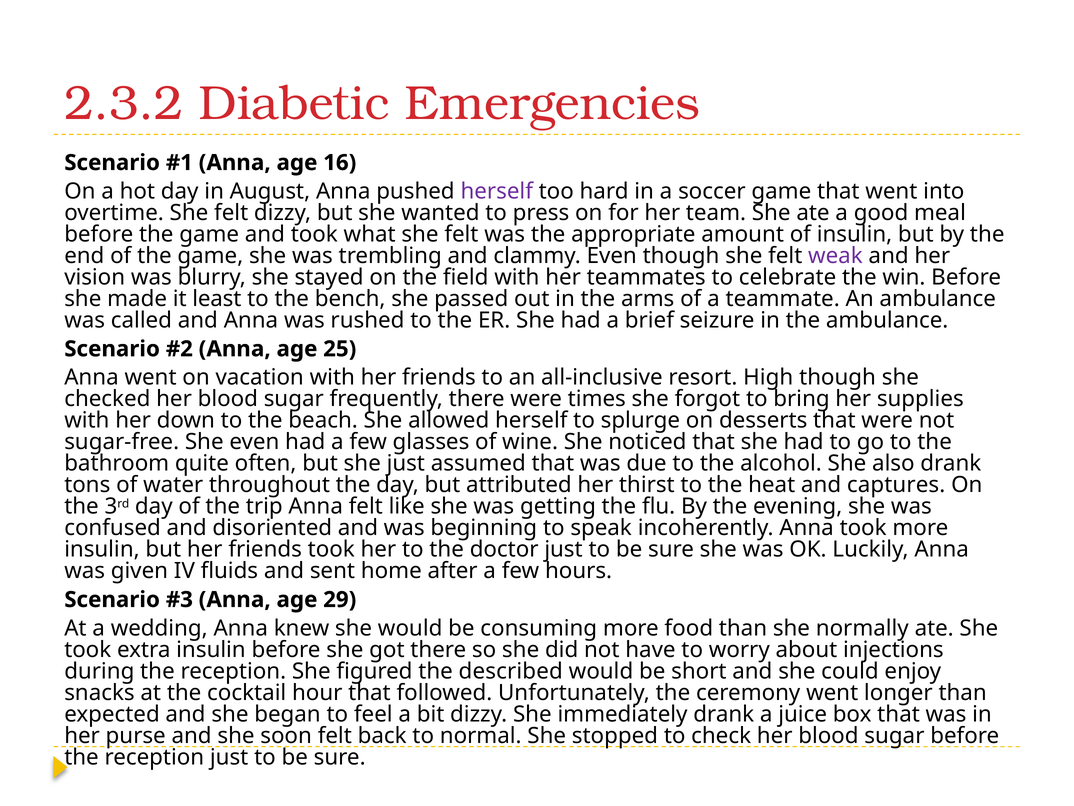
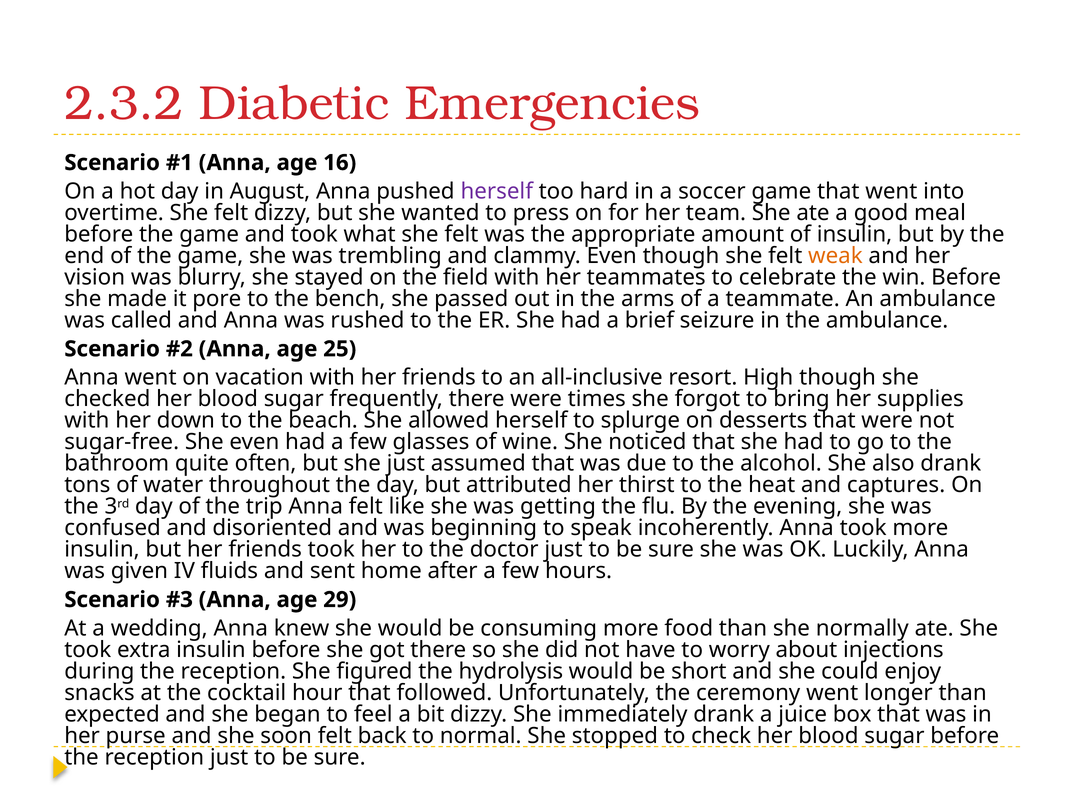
weak colour: purple -> orange
least: least -> pore
described: described -> hydrolysis
